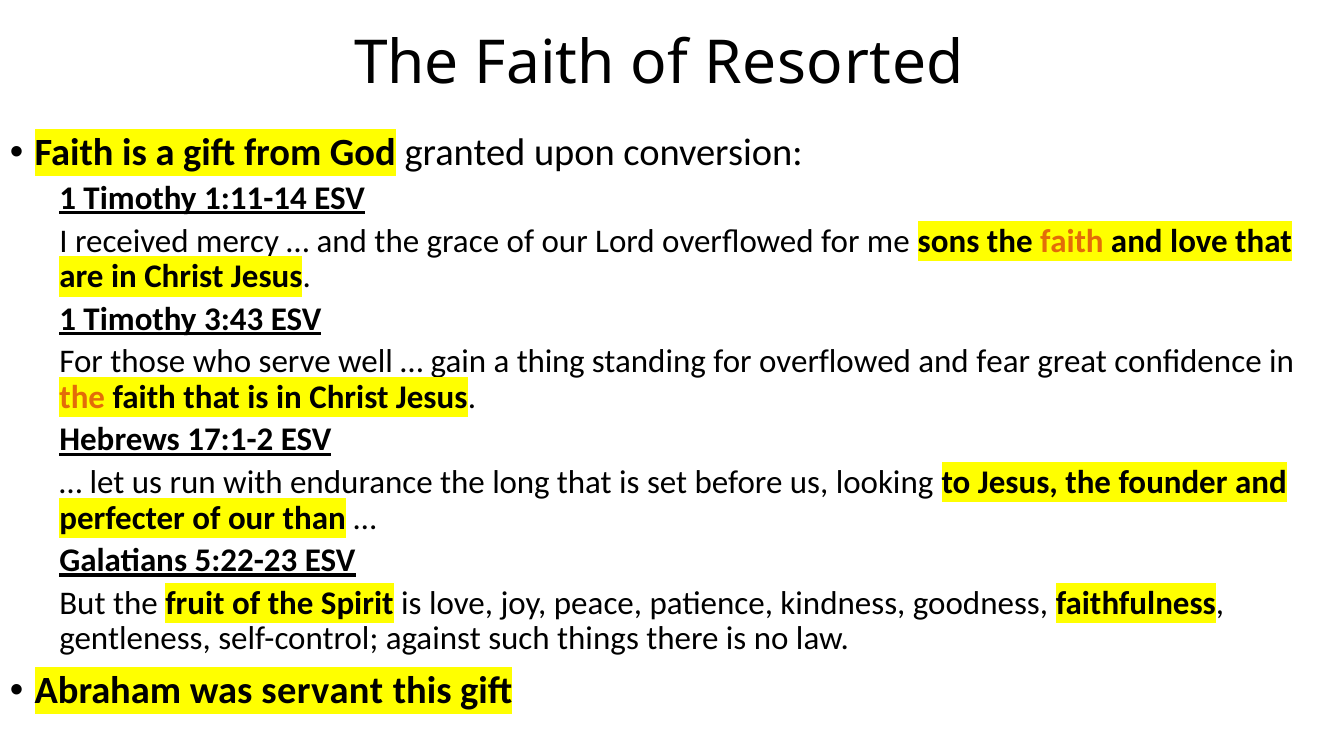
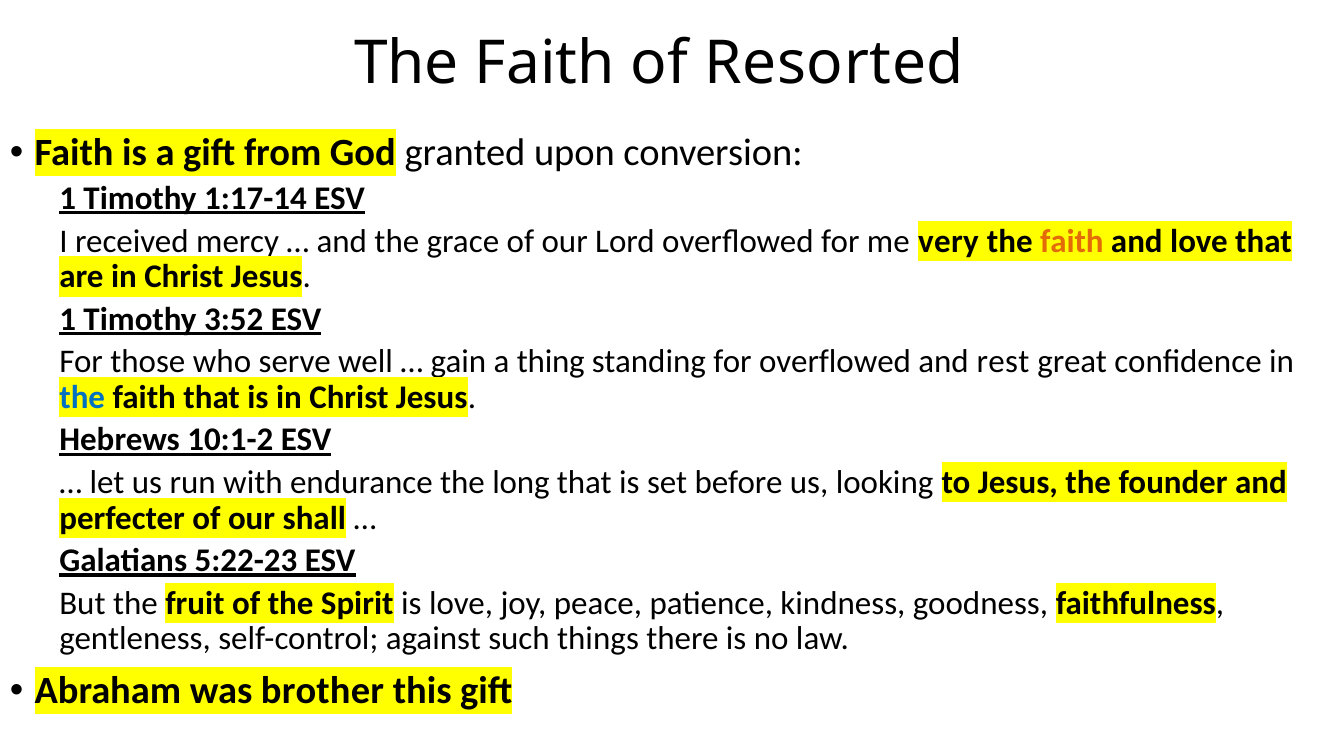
1:11-14: 1:11-14 -> 1:17-14
sons: sons -> very
3:43: 3:43 -> 3:52
fear: fear -> rest
the at (82, 397) colour: orange -> blue
17:1-2: 17:1-2 -> 10:1-2
than: than -> shall
servant: servant -> brother
